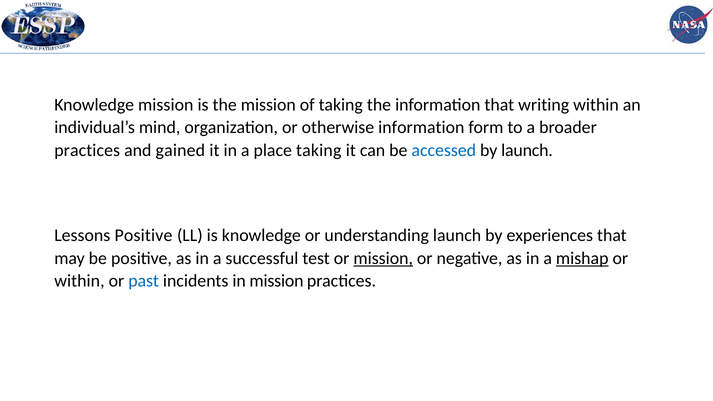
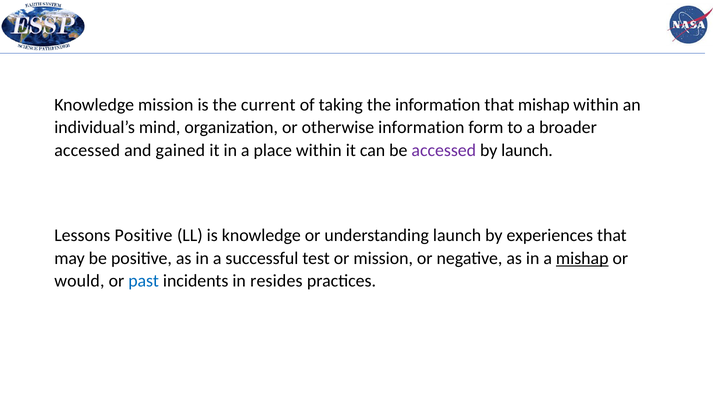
the mission: mission -> current
that writing: writing -> mishap
practices at (87, 150): practices -> accessed
place taking: taking -> within
accessed at (444, 150) colour: blue -> purple
mission at (383, 258) underline: present -> none
within at (79, 281): within -> would
in mission: mission -> resides
